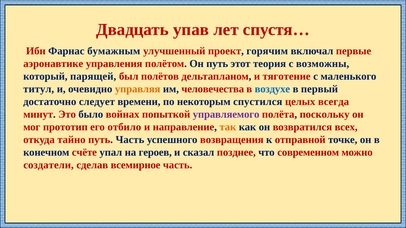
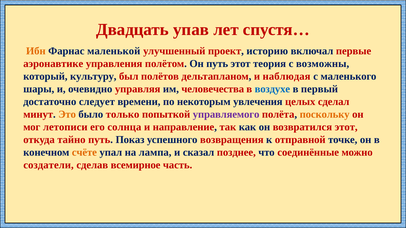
Ибн colour: red -> orange
бумажным: бумажным -> маленькой
горячим: горячим -> историю
парящей: парящей -> культуру
тяготение: тяготение -> наблюдая
титул: титул -> шары
управляя colour: orange -> red
спустился: спустился -> увлечения
всегда: всегда -> сделал
Это colour: red -> orange
войнах: войнах -> только
поскольку colour: red -> orange
прототип: прототип -> летописи
отбило: отбило -> солнца
так colour: orange -> red
возвратился всех: всех -> этот
путь Часть: Часть -> Показ
счёте colour: red -> orange
героев: героев -> лампа
современном: современном -> соединённые
